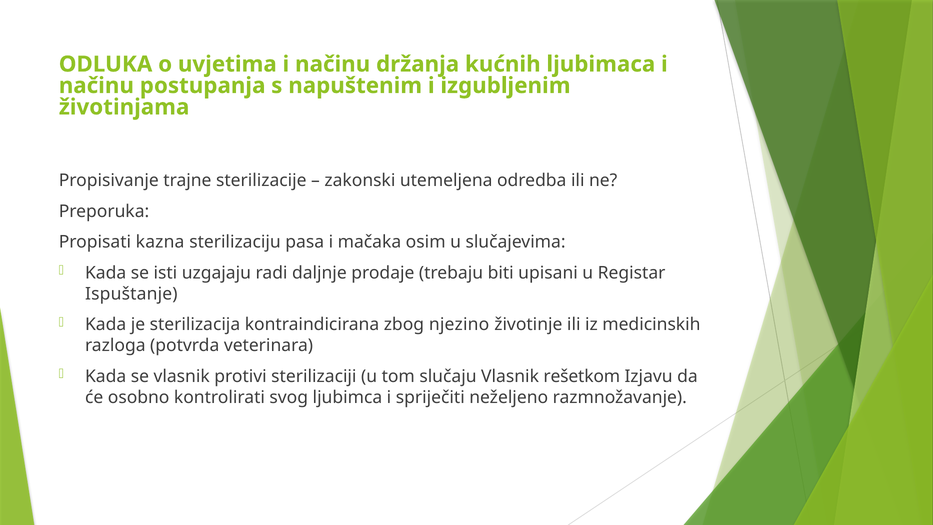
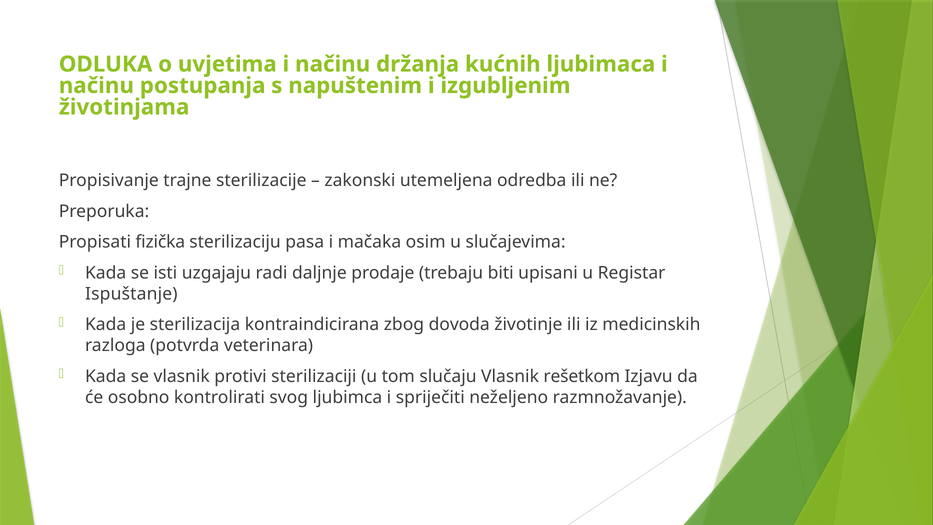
kazna: kazna -> fizička
njezino: njezino -> dovoda
